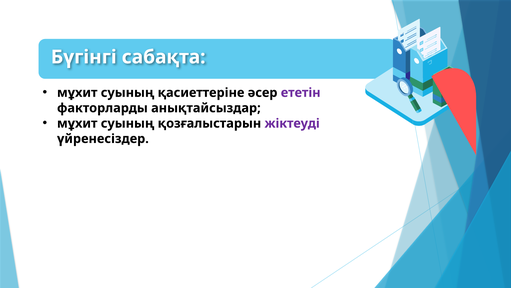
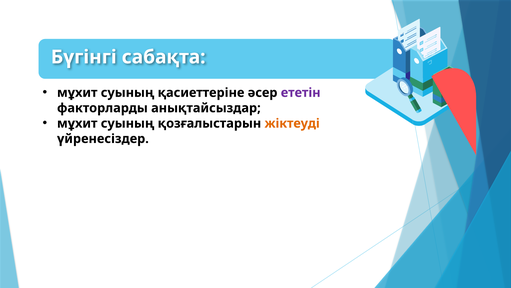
жіктеуді colour: purple -> orange
